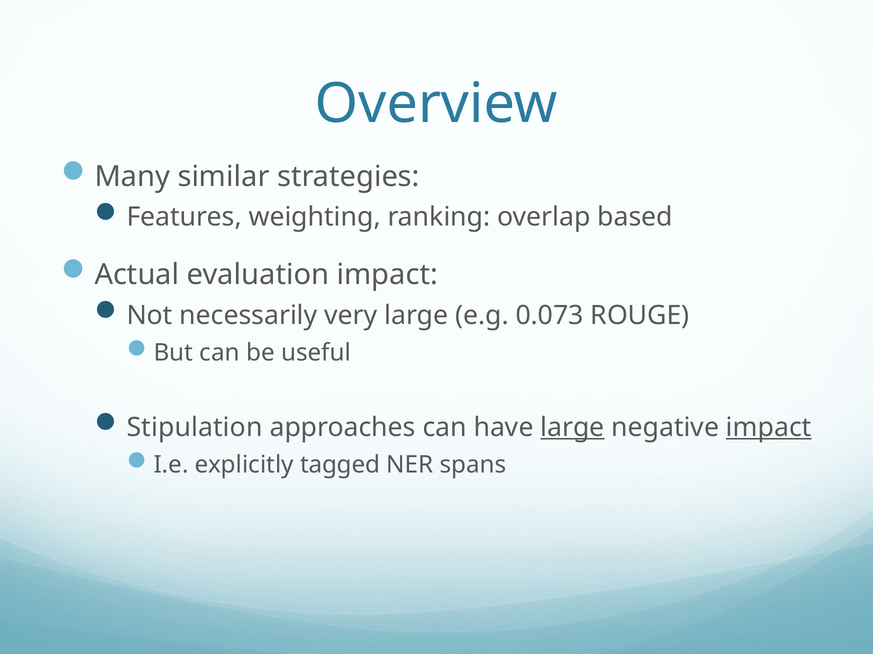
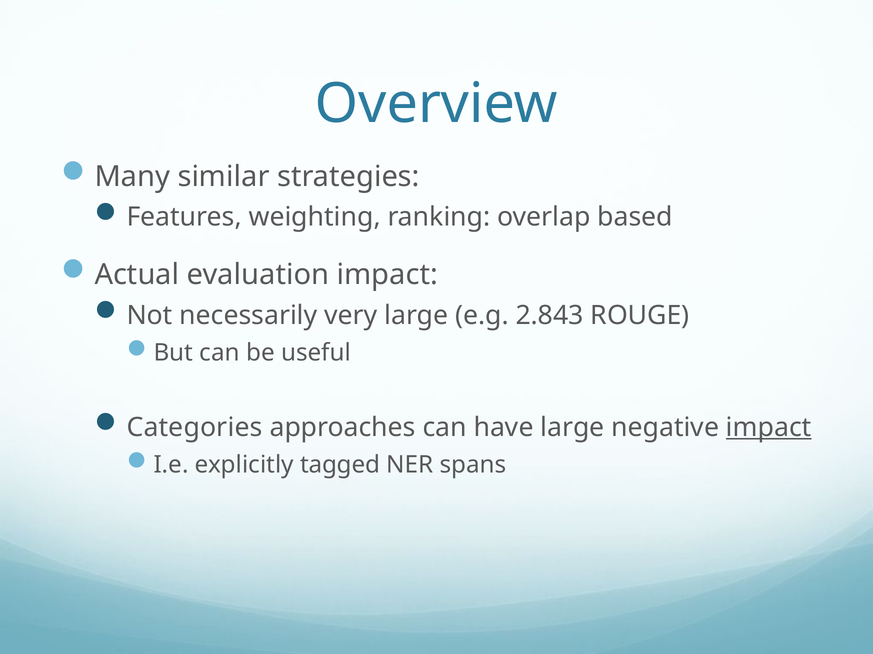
0.073: 0.073 -> 2.843
Stipulation: Stipulation -> Categories
large at (572, 428) underline: present -> none
